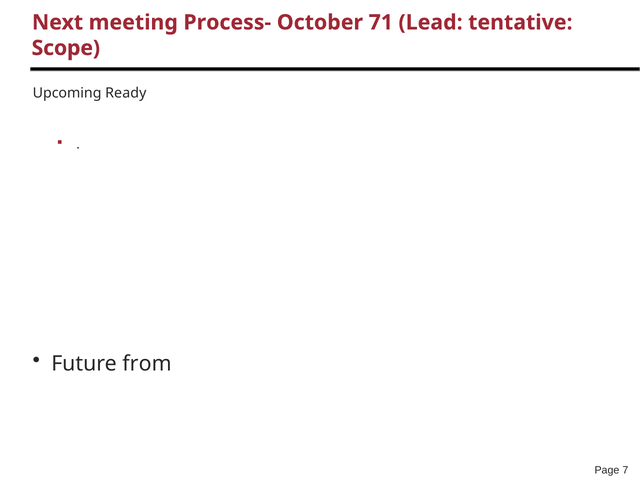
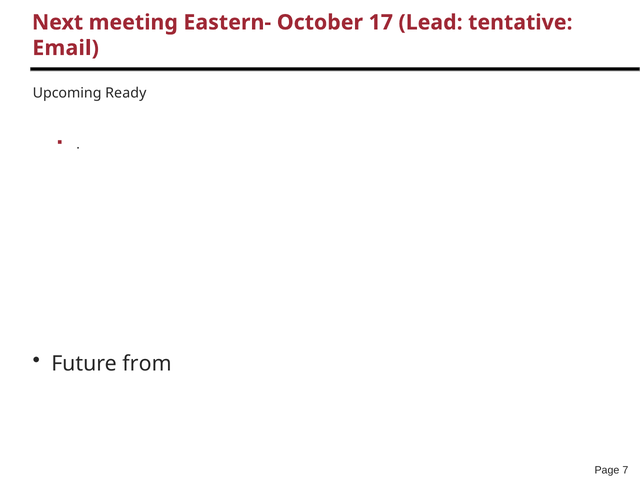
Process-: Process- -> Eastern-
71: 71 -> 17
Scope: Scope -> Email
